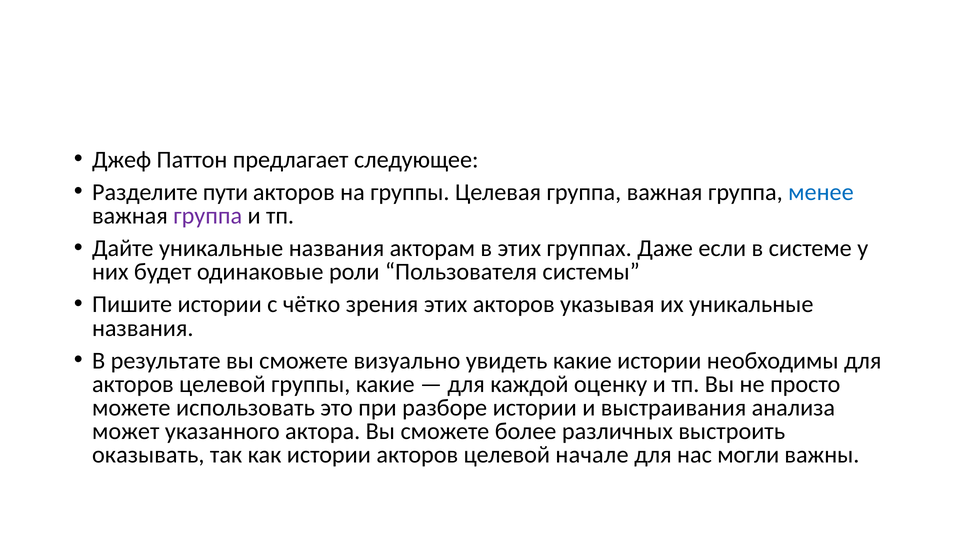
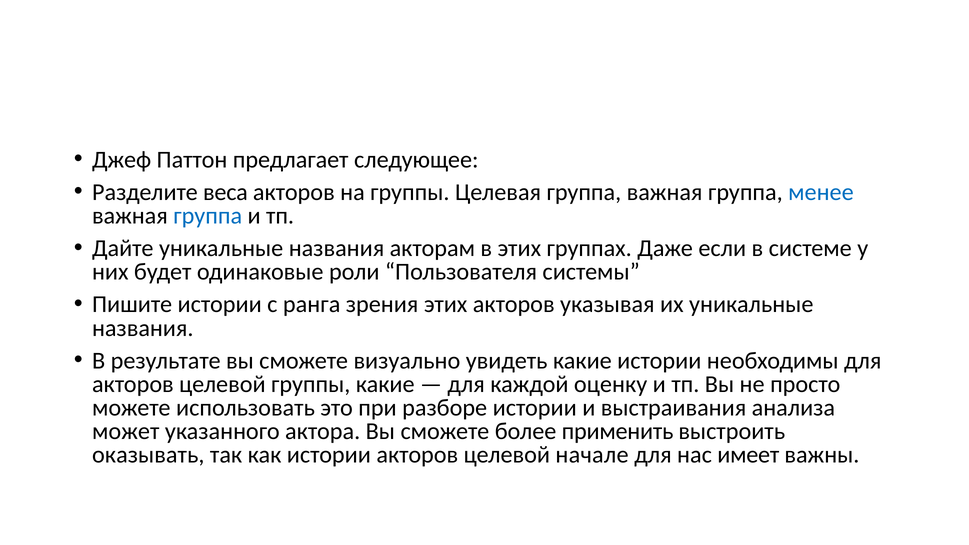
пути: пути -> веса
группа at (208, 216) colour: purple -> blue
чётко: чётко -> ранга
различных: различных -> применить
могли: могли -> имеет
